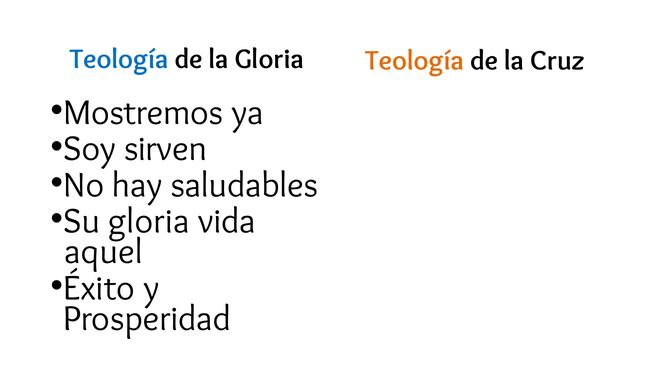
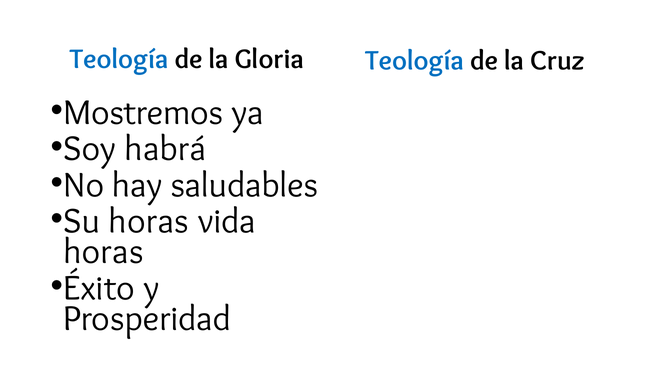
Teología at (415, 61) colour: orange -> blue
sirven: sirven -> habrá
Su gloria: gloria -> horas
aquel at (104, 252): aquel -> horas
